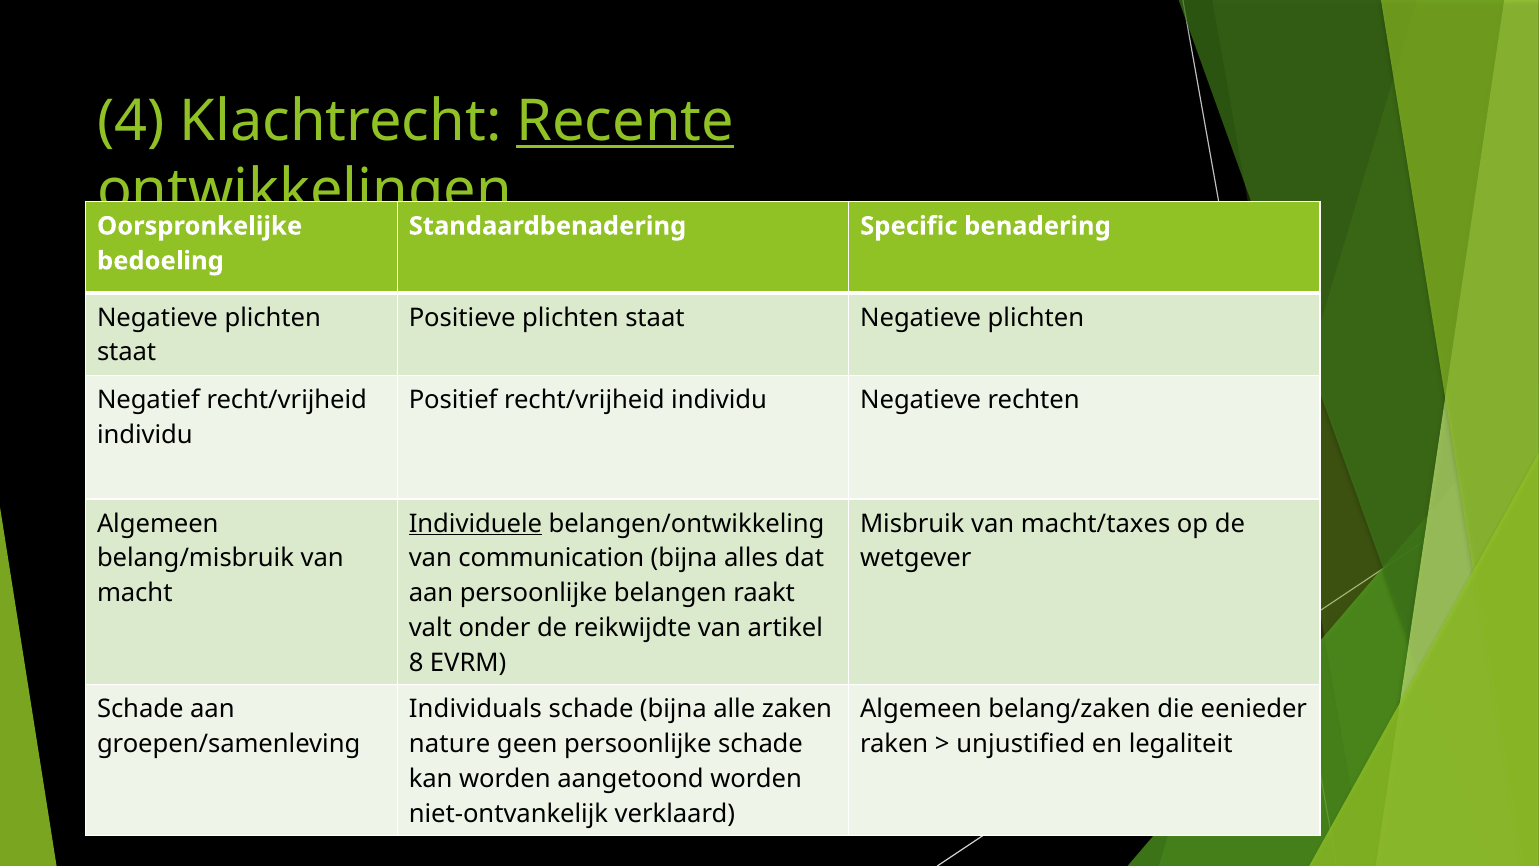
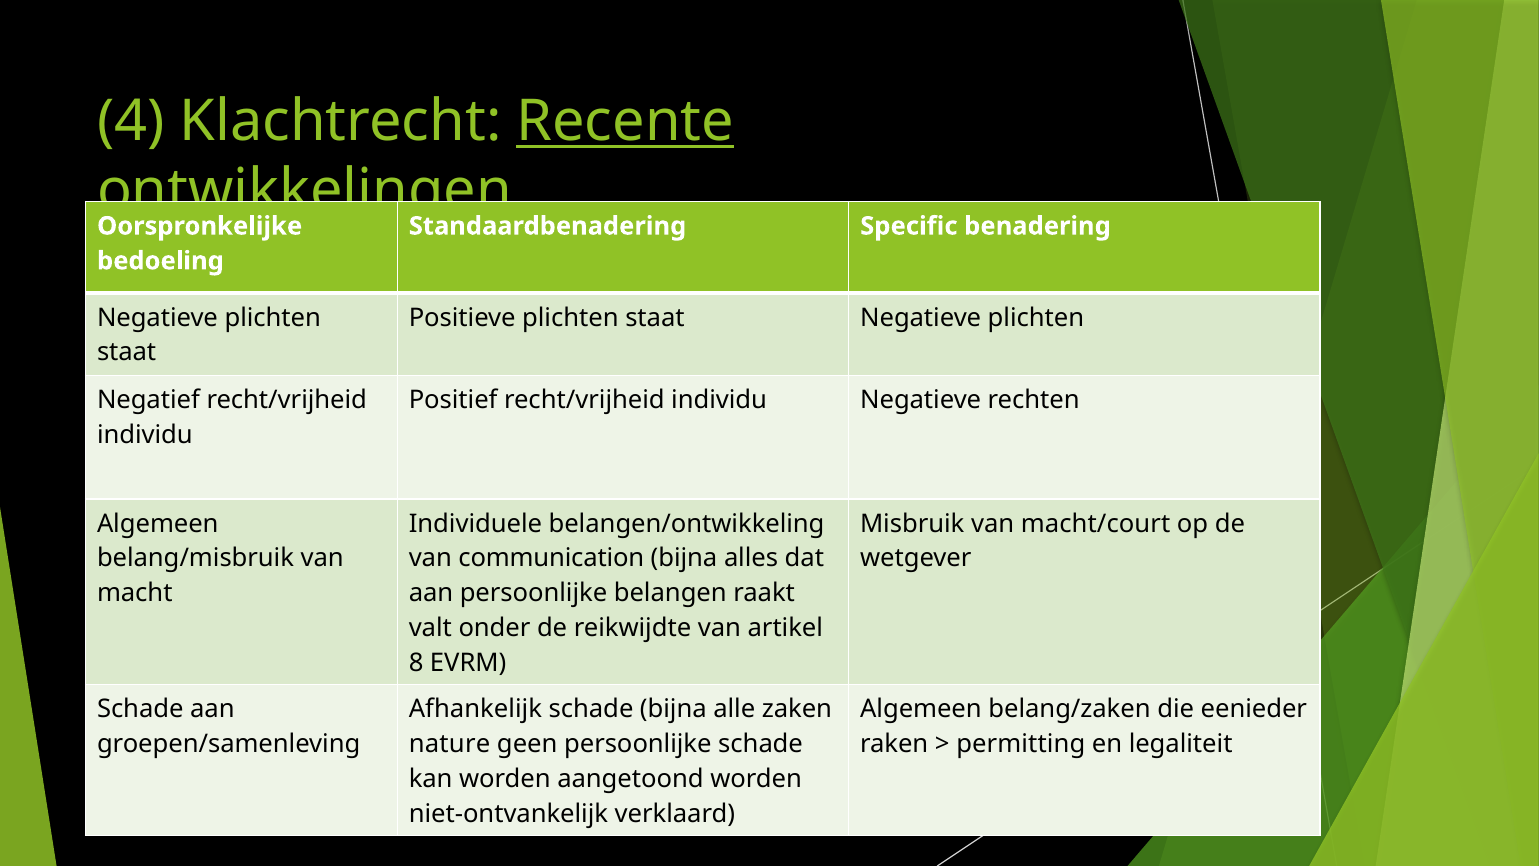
Individuele underline: present -> none
macht/taxes: macht/taxes -> macht/court
Individuals: Individuals -> Afhankelijk
unjustified: unjustified -> permitting
